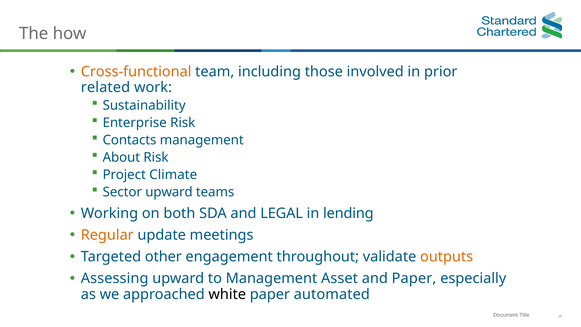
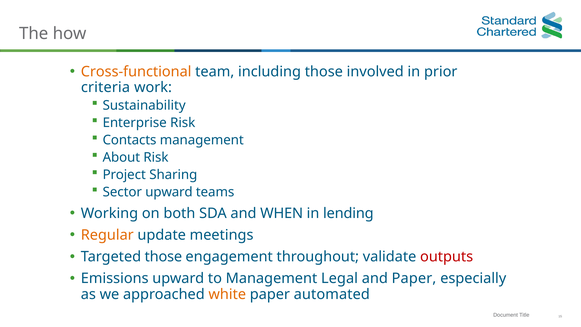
related: related -> criteria
Climate: Climate -> Sharing
LEGAL: LEGAL -> WHEN
Targeted other: other -> those
outputs colour: orange -> red
Assessing: Assessing -> Emissions
Asset: Asset -> Legal
white colour: black -> orange
